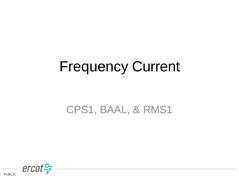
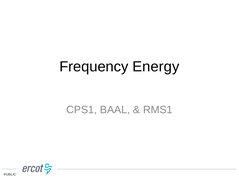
Current: Current -> Energy
